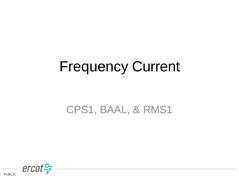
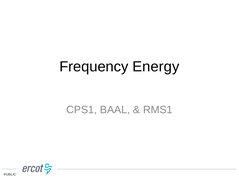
Current: Current -> Energy
